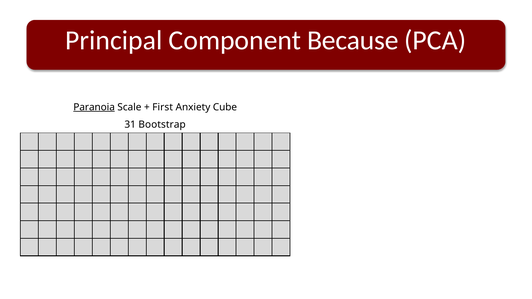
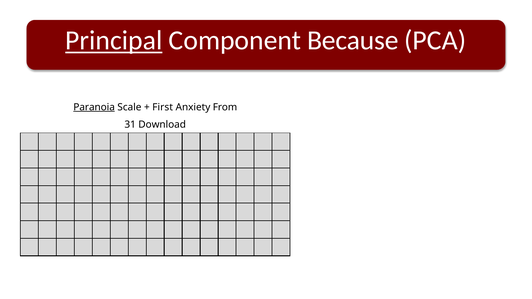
Principal underline: none -> present
Cube: Cube -> From
Bootstrap: Bootstrap -> Download
